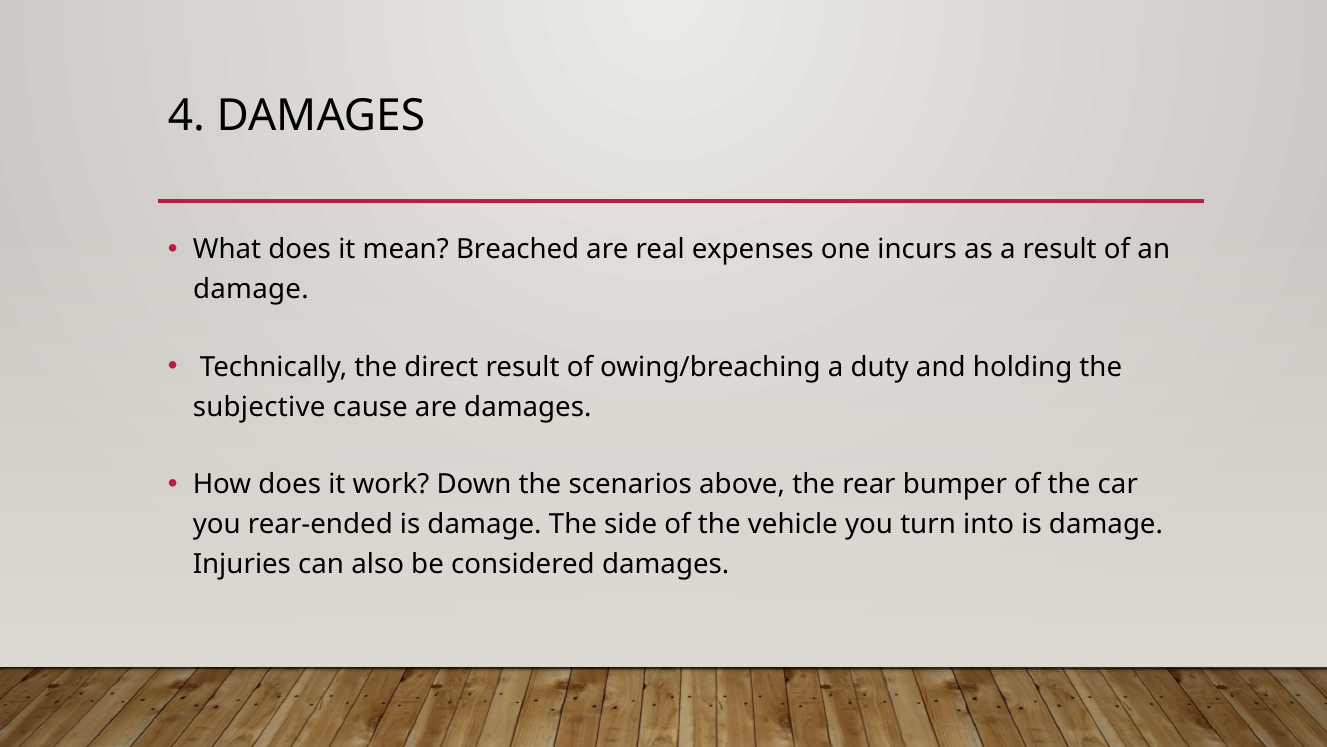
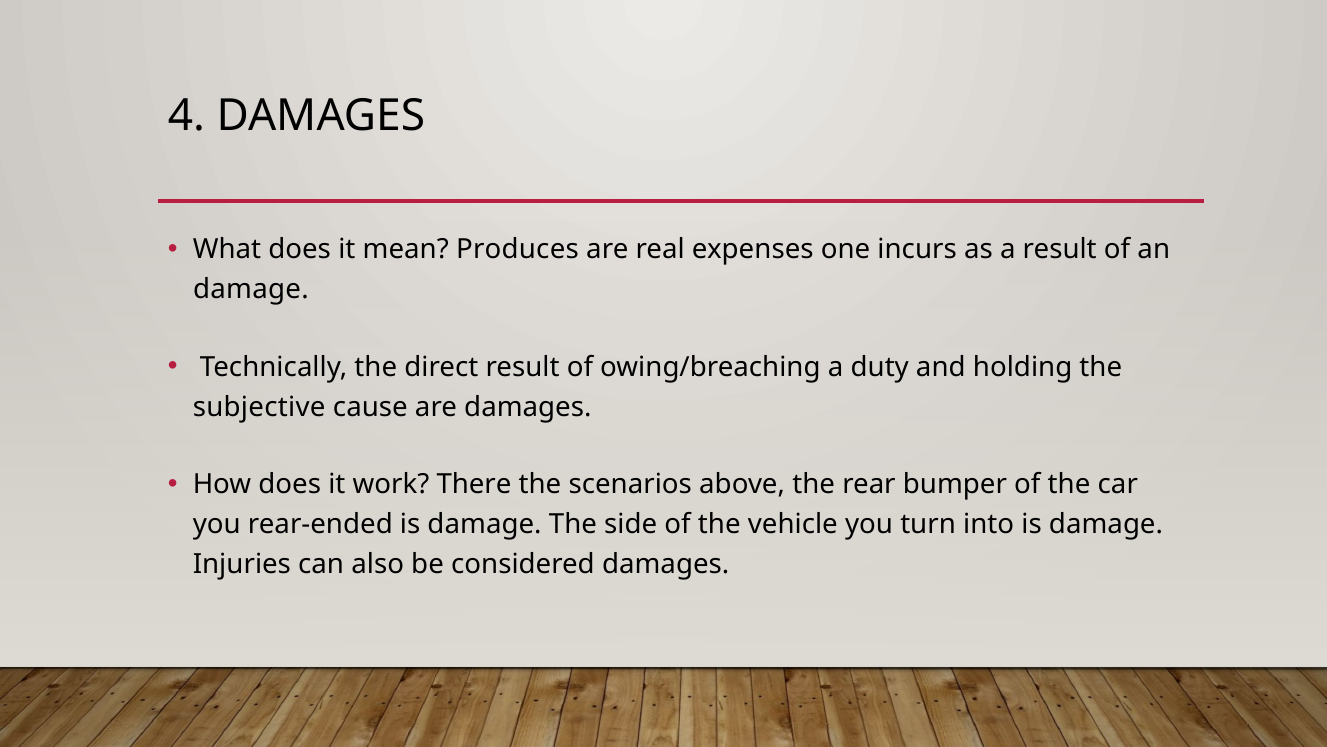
Breached: Breached -> Produces
Down: Down -> There
